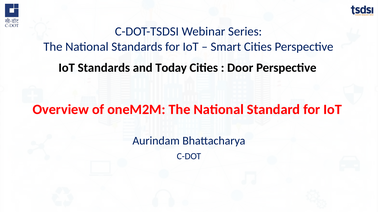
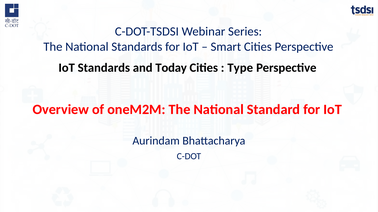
Door: Door -> Type
